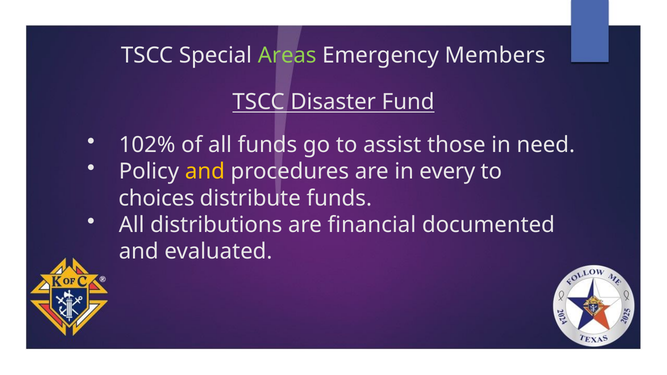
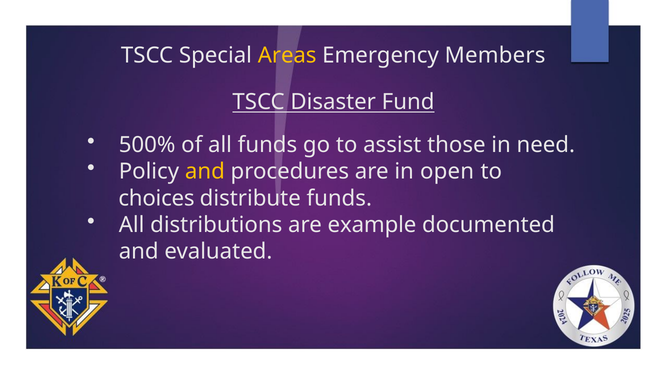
Areas colour: light green -> yellow
102%: 102% -> 500%
every: every -> open
financial: financial -> example
